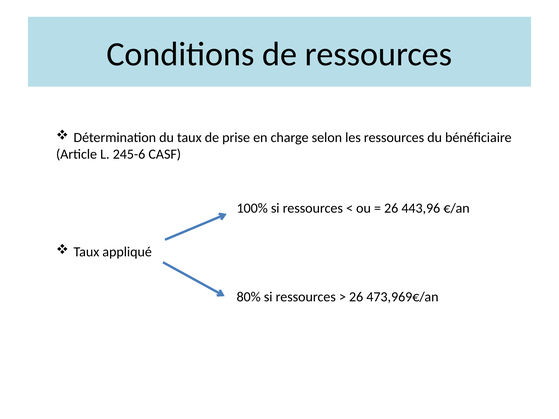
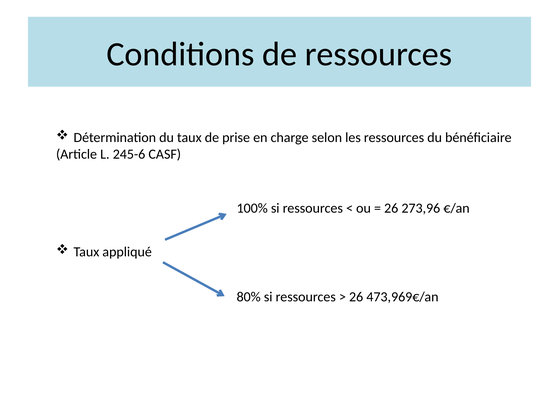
443,96: 443,96 -> 273,96
